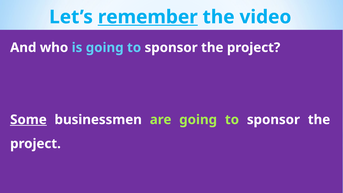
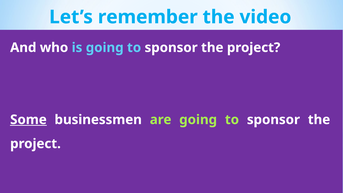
remember underline: present -> none
